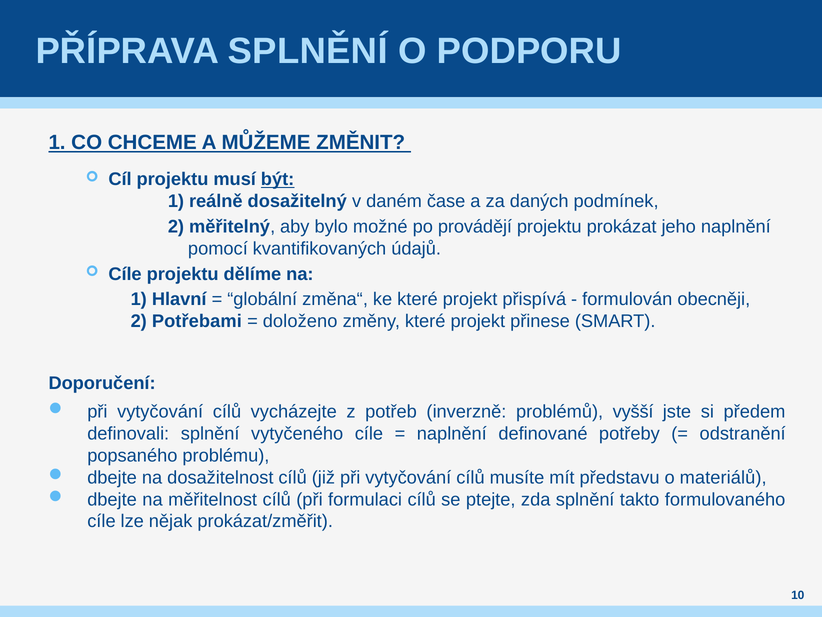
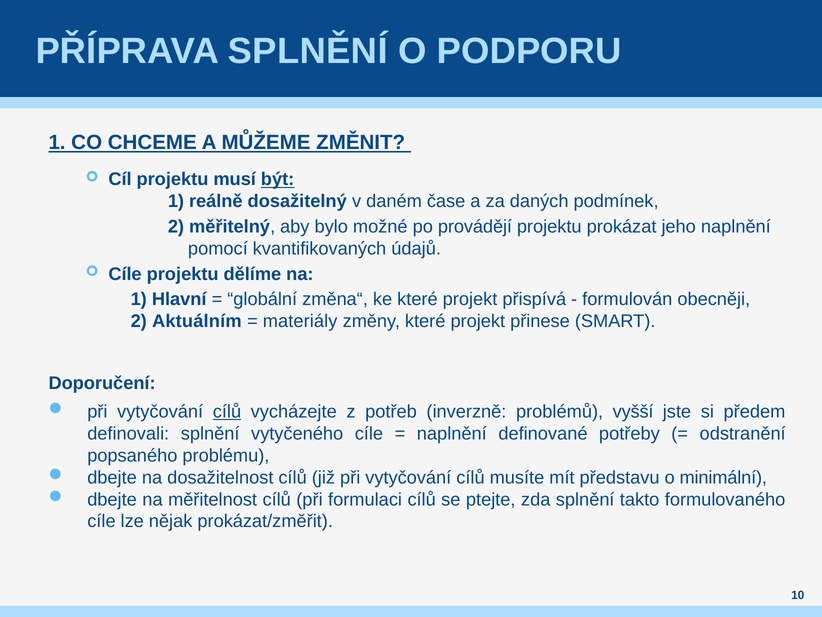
Potřebami: Potřebami -> Aktuálním
doloženo: doloženo -> materiály
cílů at (227, 411) underline: none -> present
materiálů: materiálů -> minimální
